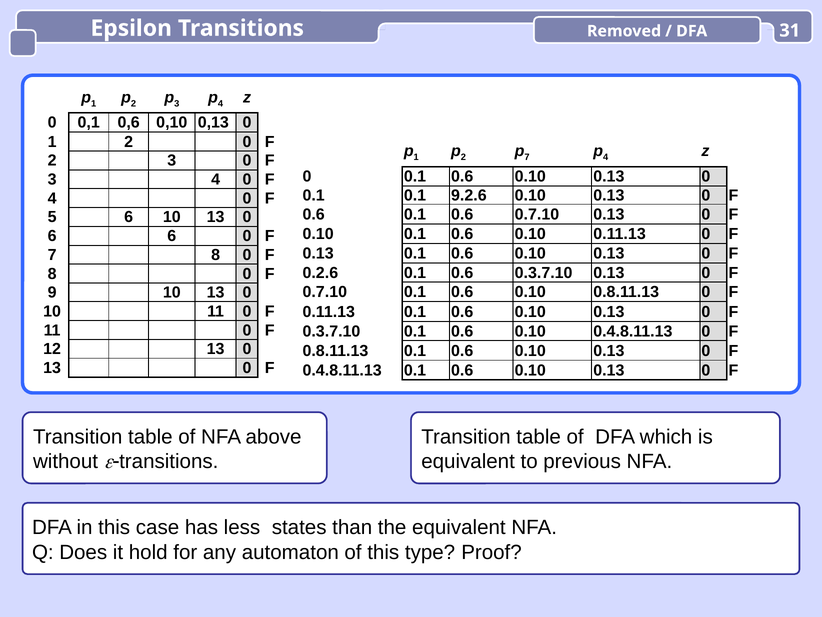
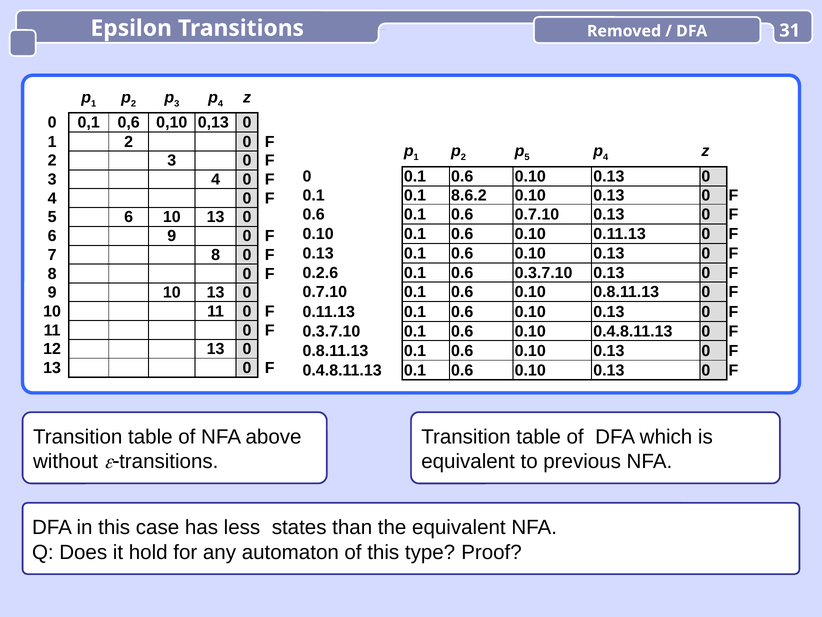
7 at (527, 157): 7 -> 5
9.2.6: 9.2.6 -> 8.6.2
6 6: 6 -> 9
